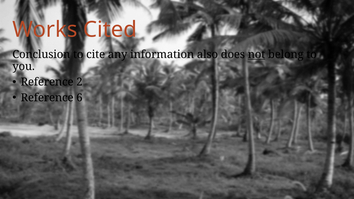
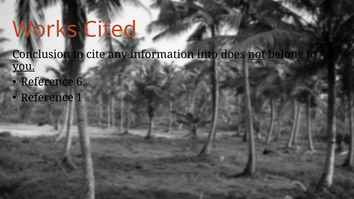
also: also -> into
you underline: none -> present
2: 2 -> 6
6: 6 -> 1
